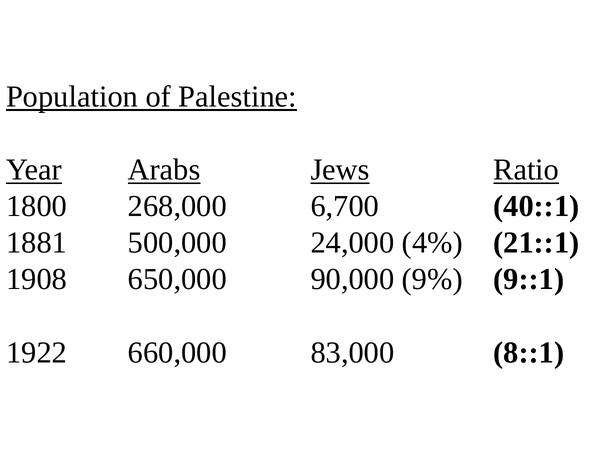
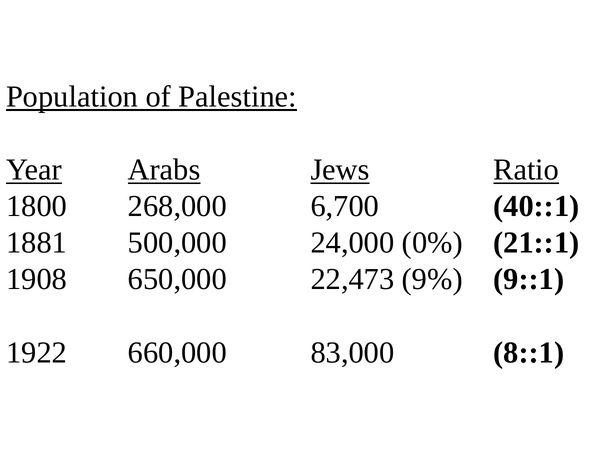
4%: 4% -> 0%
90,000: 90,000 -> 22,473
